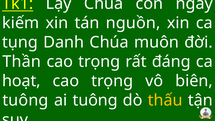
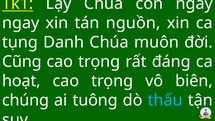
kiếm: kiếm -> ngay
Thần: Thần -> Cũng
tuông at (25, 100): tuông -> chúng
thấu colour: yellow -> light blue
